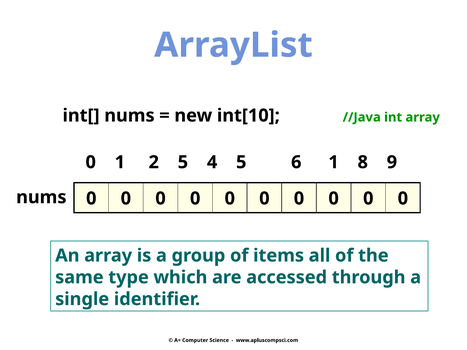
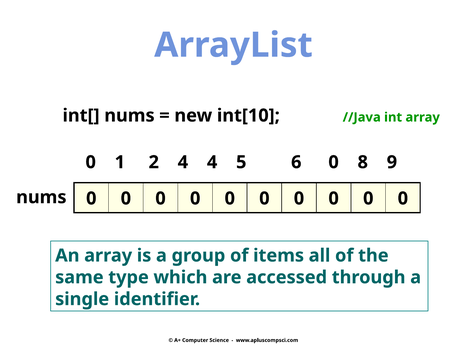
2 5: 5 -> 4
6 1: 1 -> 0
